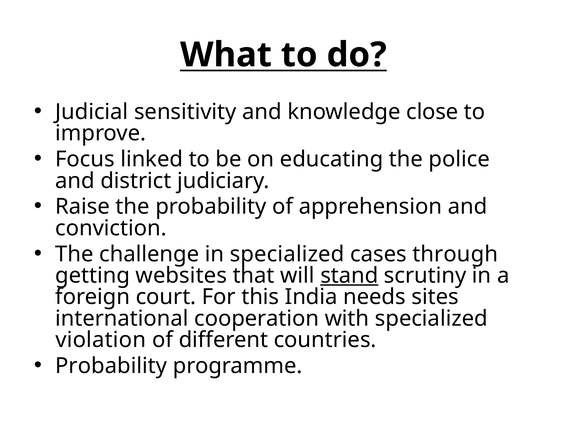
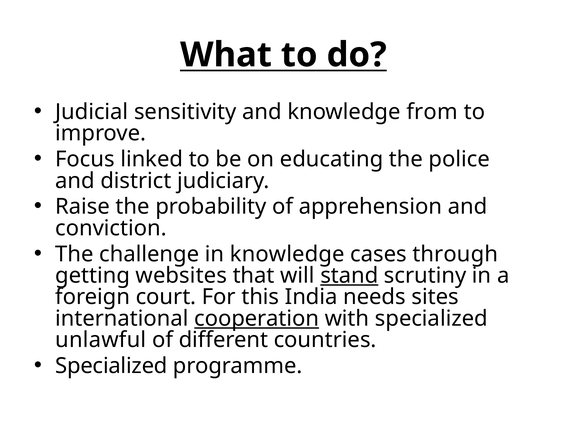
close: close -> from
in specialized: specialized -> knowledge
cooperation underline: none -> present
violation: violation -> unlawful
Probability at (111, 366): Probability -> Specialized
